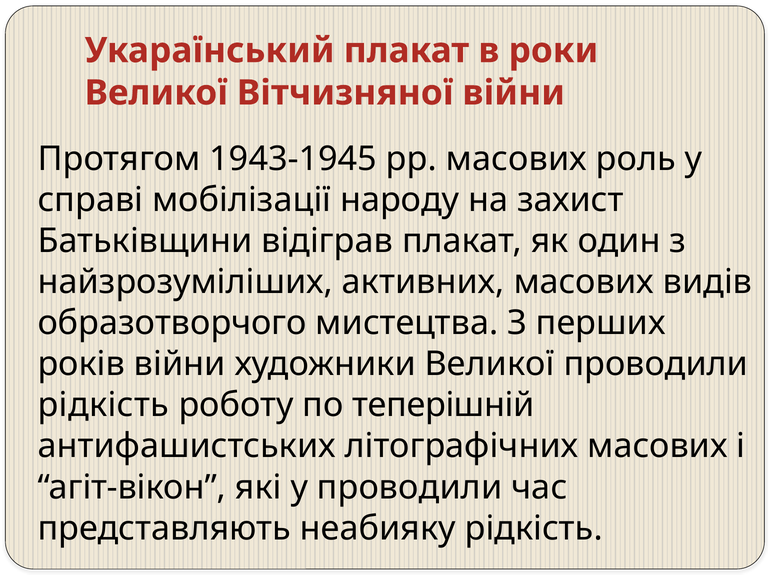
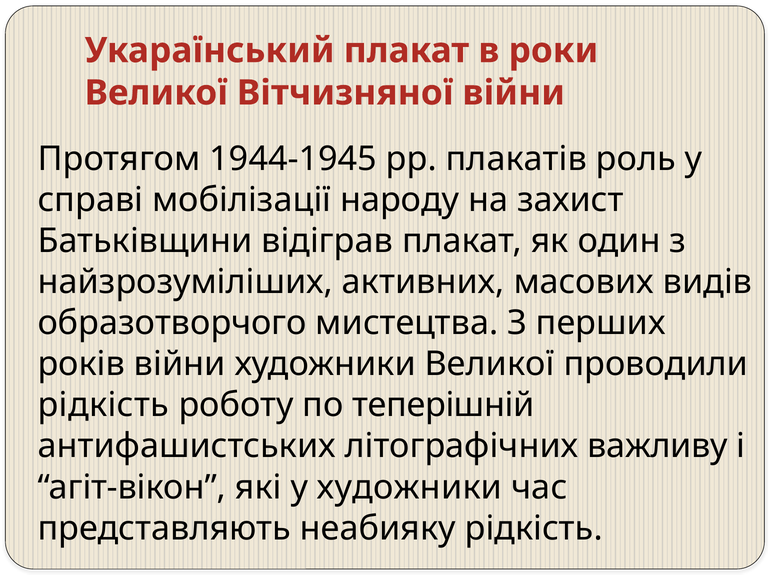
1943-1945: 1943-1945 -> 1944-1945
рр масових: масових -> плакатів
літографічних масових: масових -> важливу
у проводили: проводили -> художники
